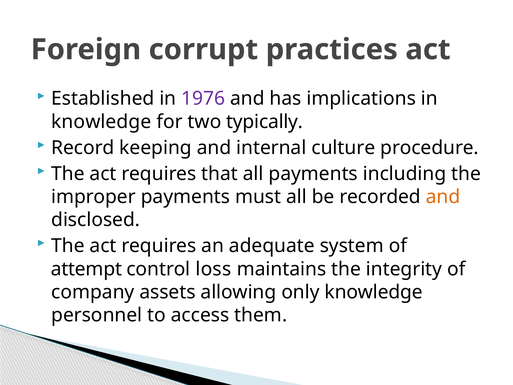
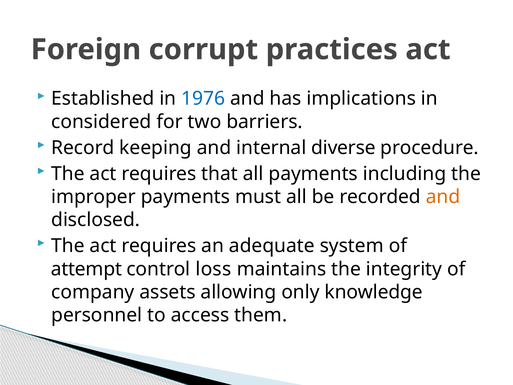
1976 colour: purple -> blue
knowledge at (101, 122): knowledge -> considered
typically: typically -> barriers
culture: culture -> diverse
